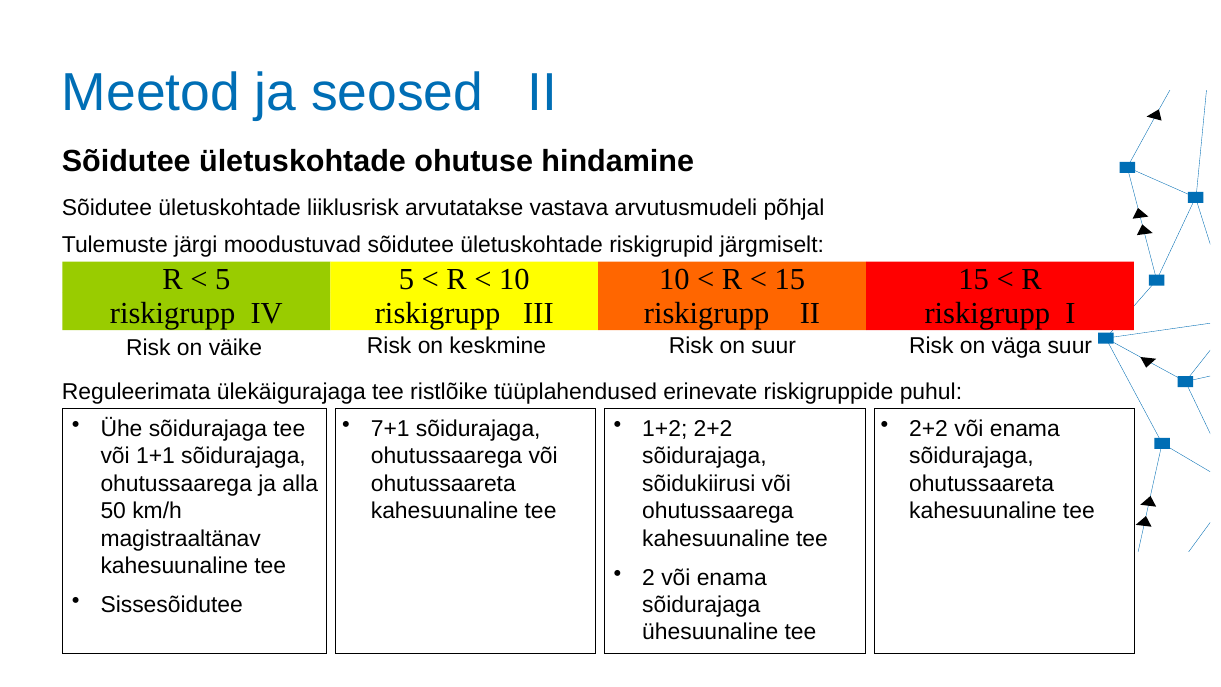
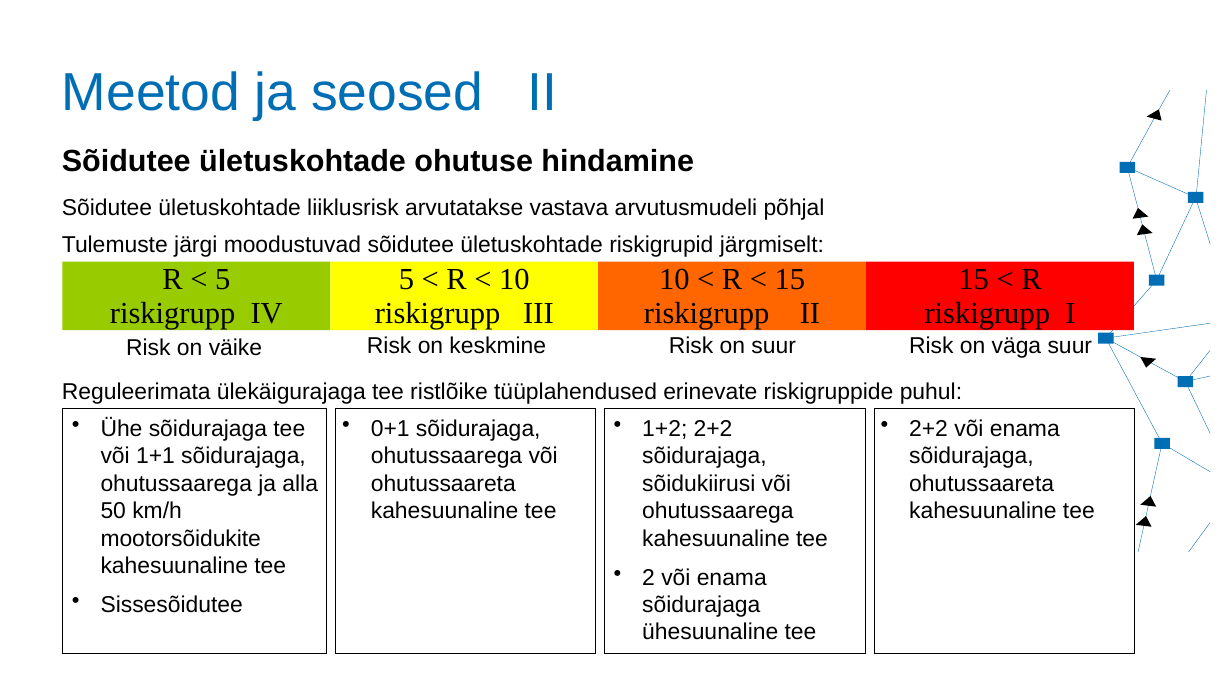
7+1: 7+1 -> 0+1
magistraaltänav: magistraaltänav -> mootorsõidukite
